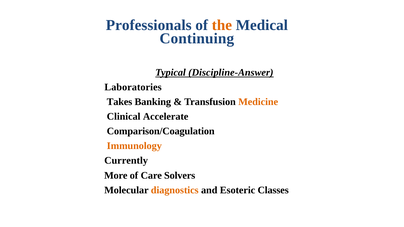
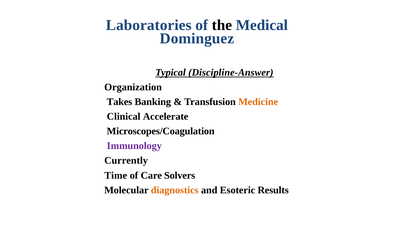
Professionals: Professionals -> Laboratories
the colour: orange -> black
Continuing: Continuing -> Dominguez
Laboratories: Laboratories -> Organization
Comparison/Coagulation: Comparison/Coagulation -> Microscopes/Coagulation
Immunology colour: orange -> purple
More: More -> Time
Classes: Classes -> Results
